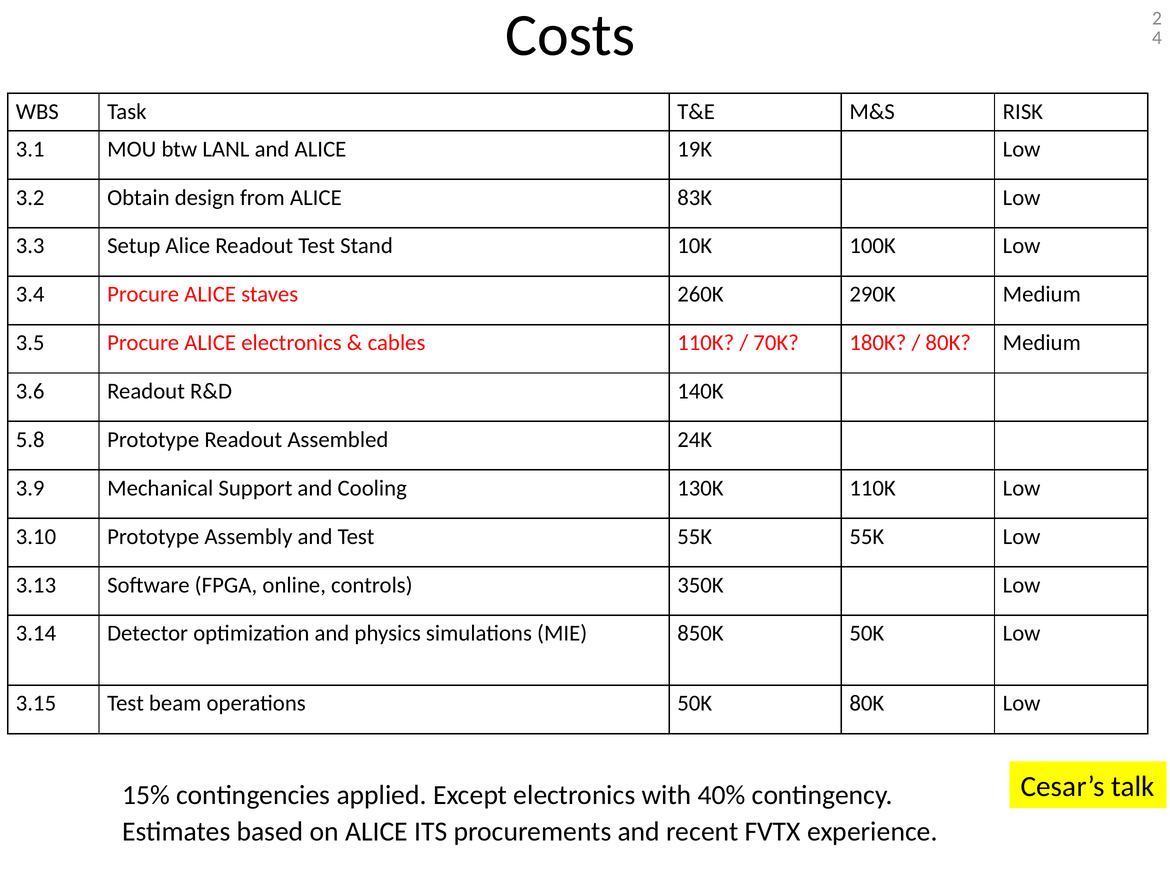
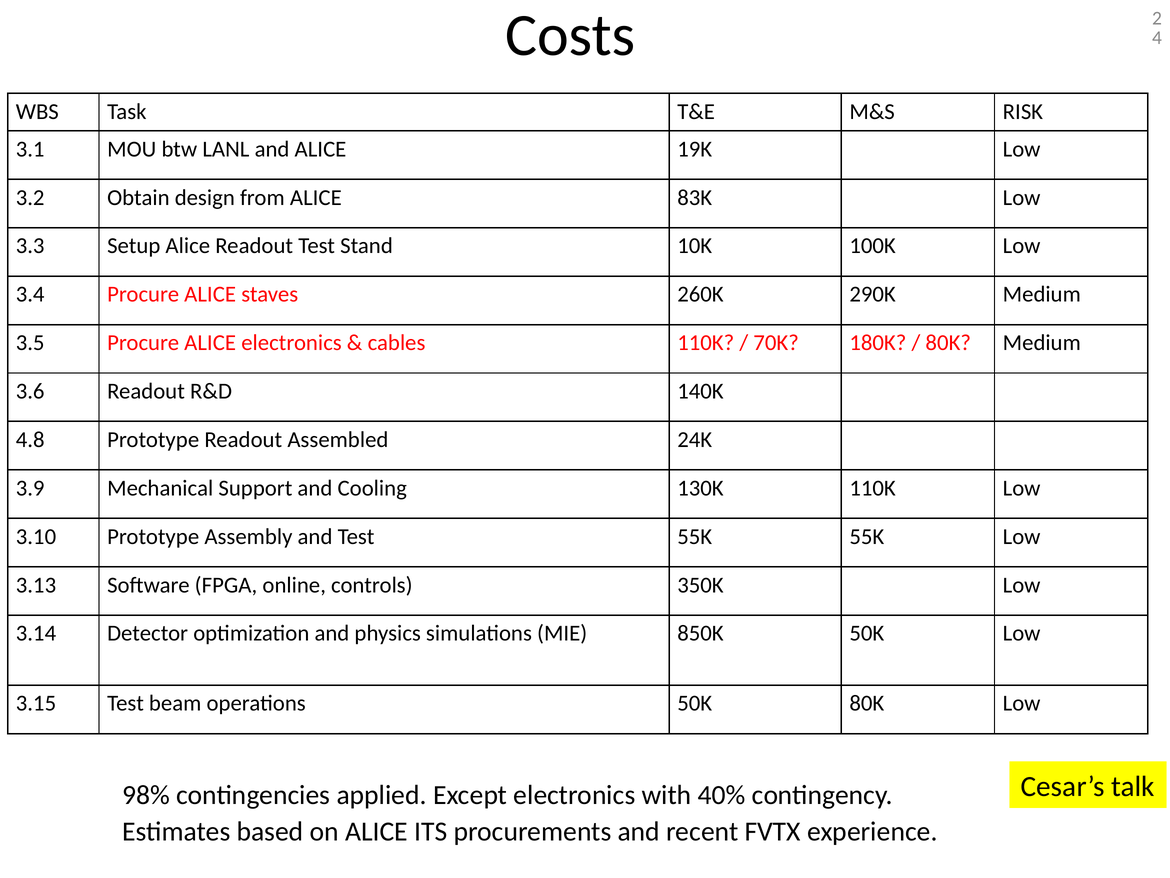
5.8: 5.8 -> 4.8
15%: 15% -> 98%
